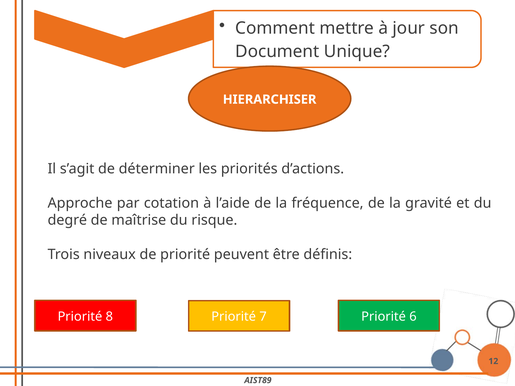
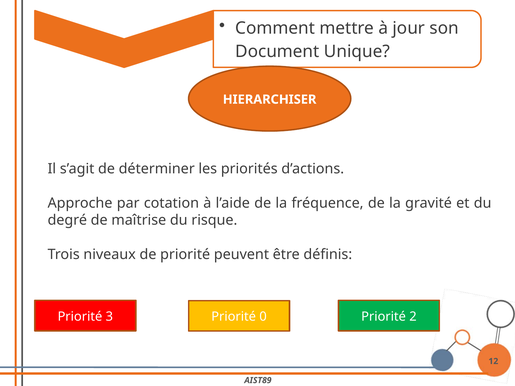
8: 8 -> 3
7: 7 -> 0
6: 6 -> 2
